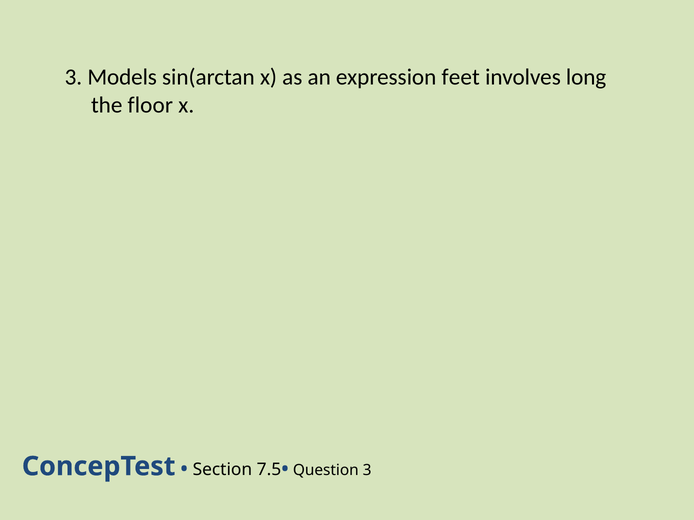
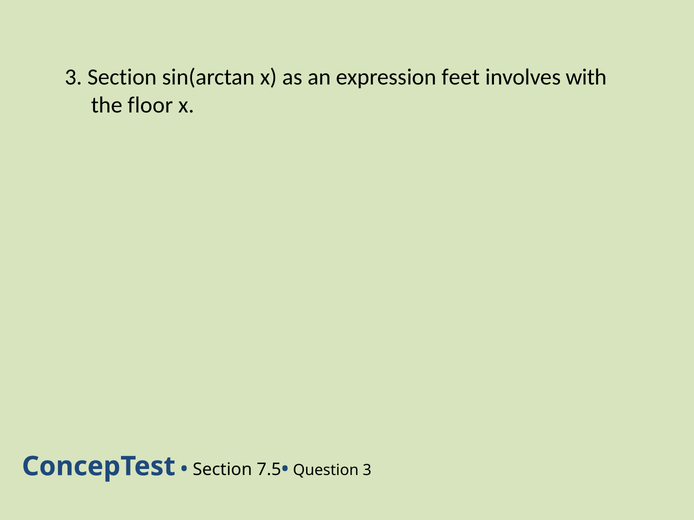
3 Models: Models -> Section
long: long -> with
